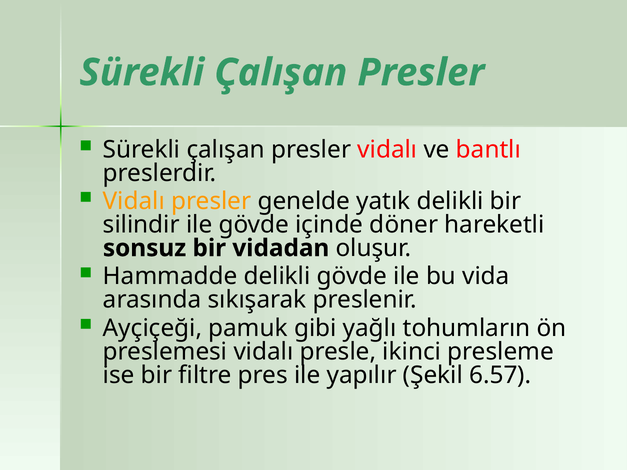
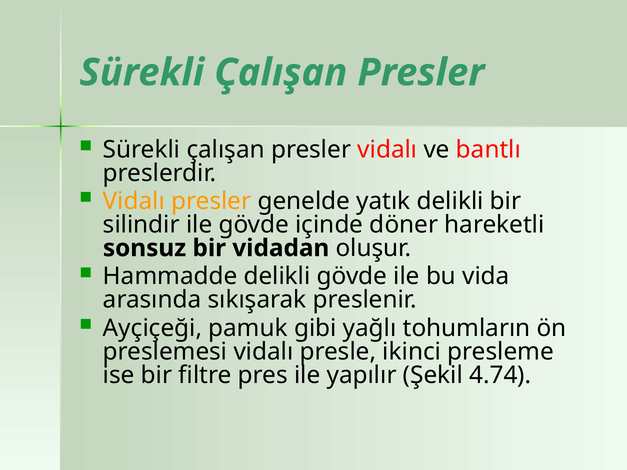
6.57: 6.57 -> 4.74
